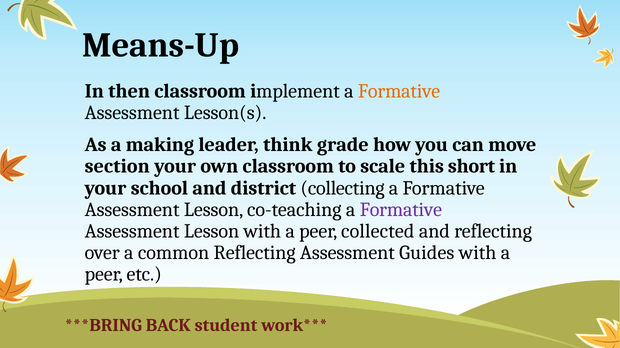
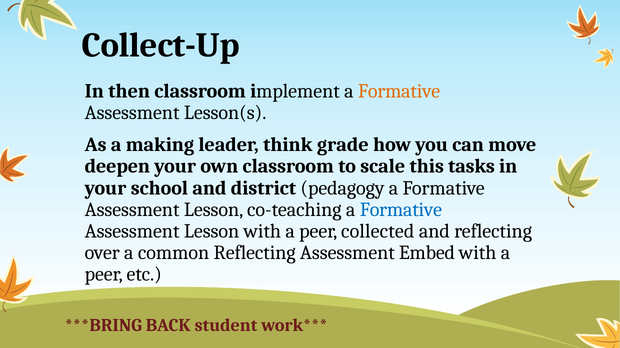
Means-Up: Means-Up -> Collect-Up
section: section -> deepen
short: short -> tasks
collecting: collecting -> pedagogy
Formative at (401, 210) colour: purple -> blue
Guides: Guides -> Embed
